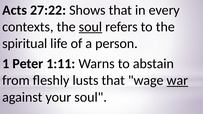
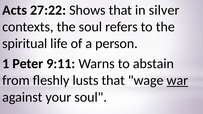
every: every -> silver
soul at (90, 27) underline: present -> none
1:11: 1:11 -> 9:11
